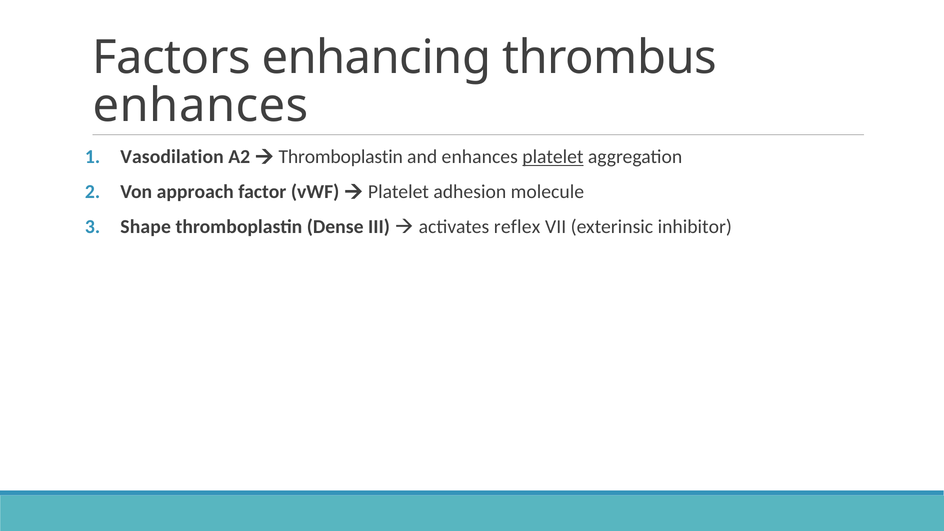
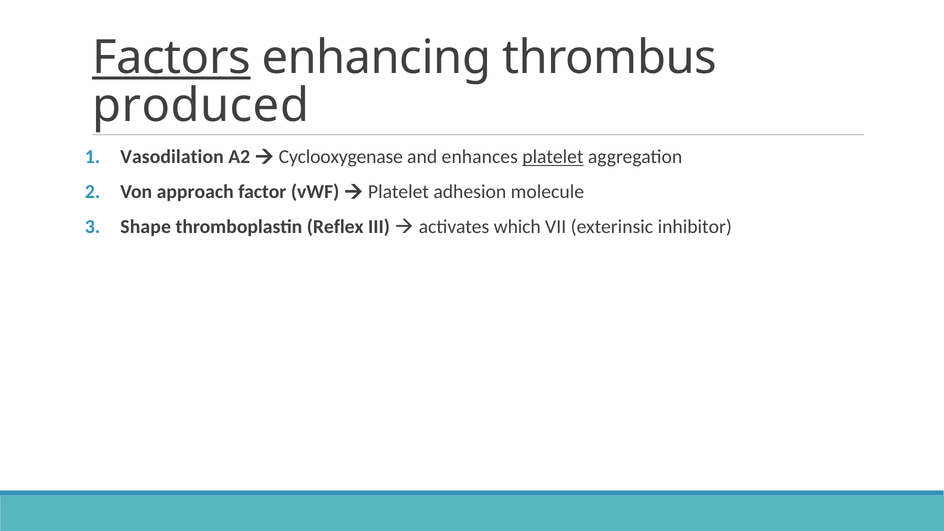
Factors underline: none -> present
enhances at (201, 106): enhances -> produced
Thromboplastin at (341, 157): Thromboplastin -> Cyclooxygenase
Dense: Dense -> Reflex
reflex: reflex -> which
